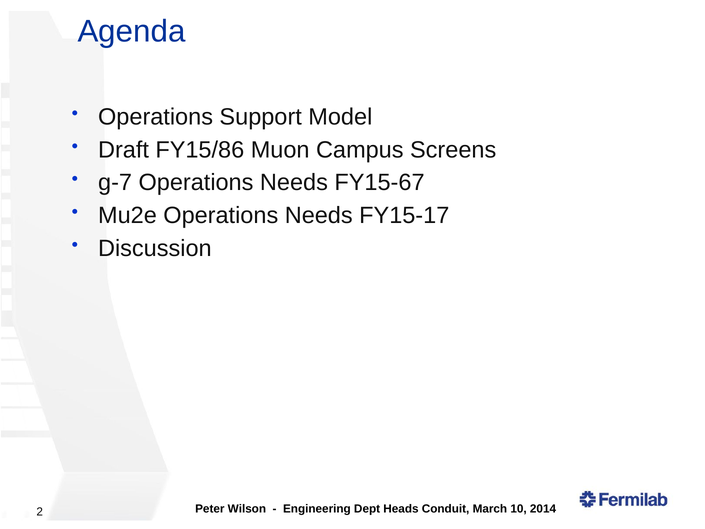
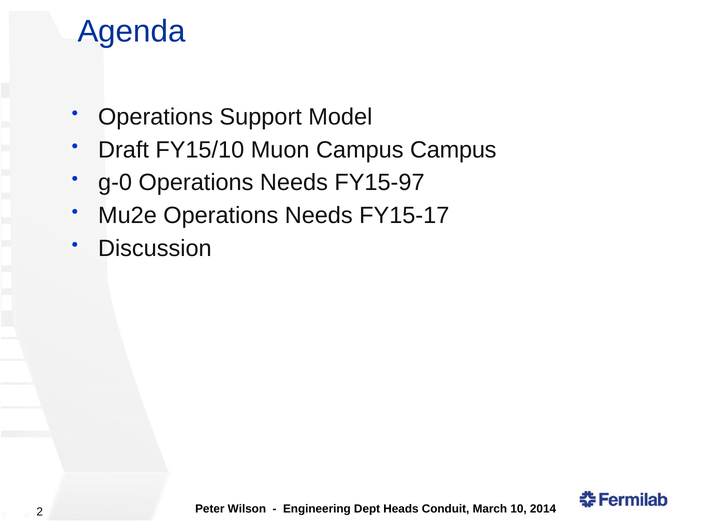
FY15/86: FY15/86 -> FY15/10
Campus Screens: Screens -> Campus
g-7: g-7 -> g-0
FY15-67: FY15-67 -> FY15-97
